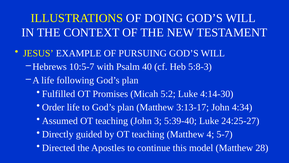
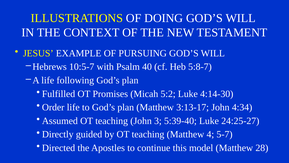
5:8-3: 5:8-3 -> 5:8-7
